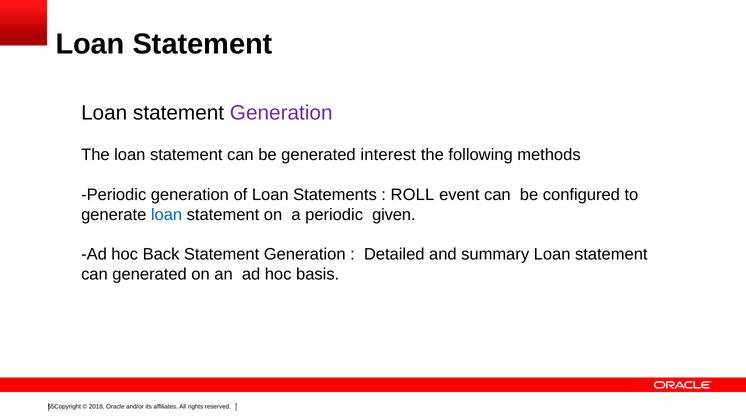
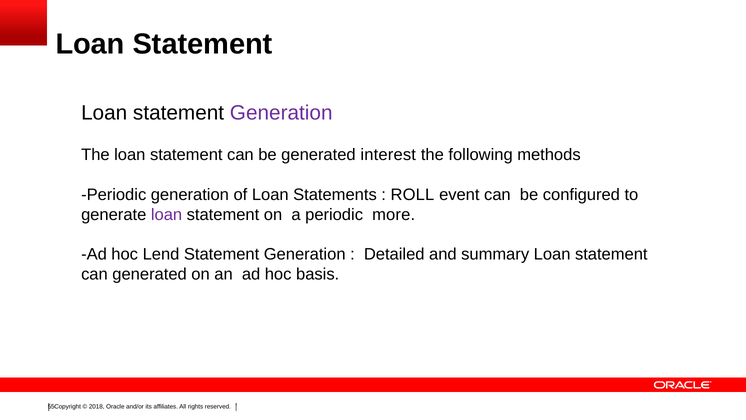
loan at (167, 215) colour: blue -> purple
given: given -> more
Back: Back -> Lend
